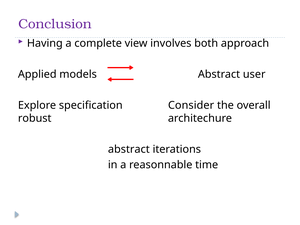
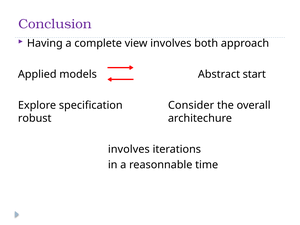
user: user -> start
abstract at (129, 149): abstract -> involves
